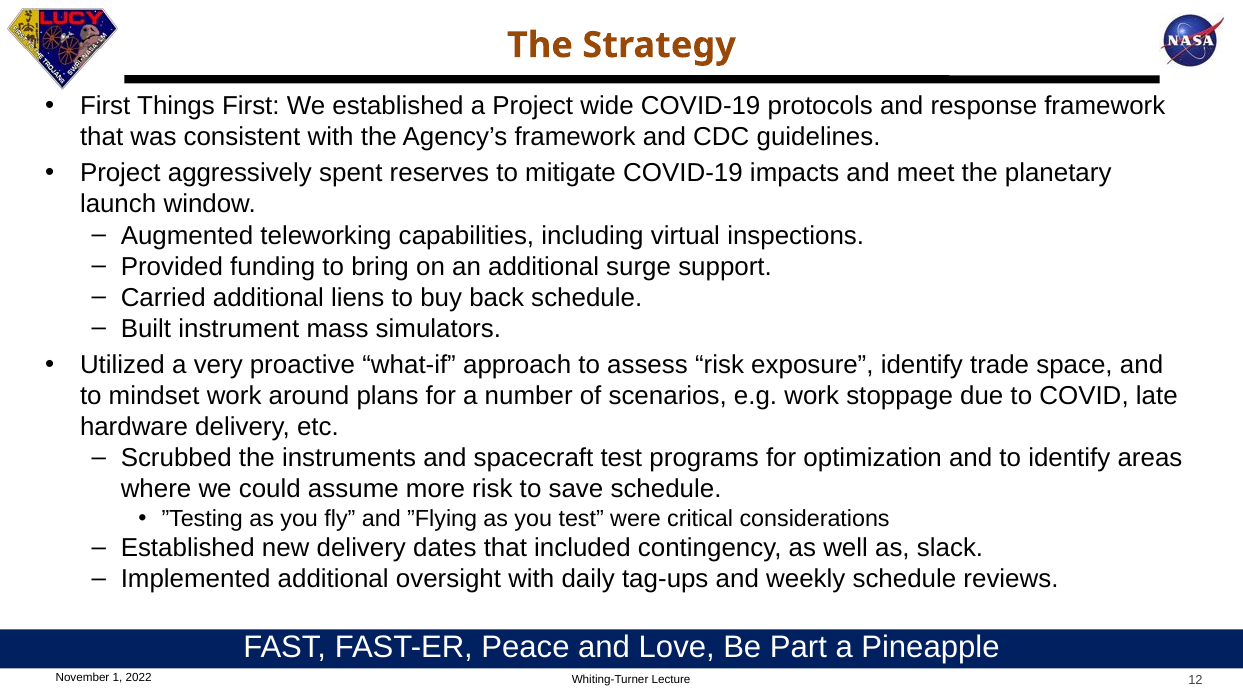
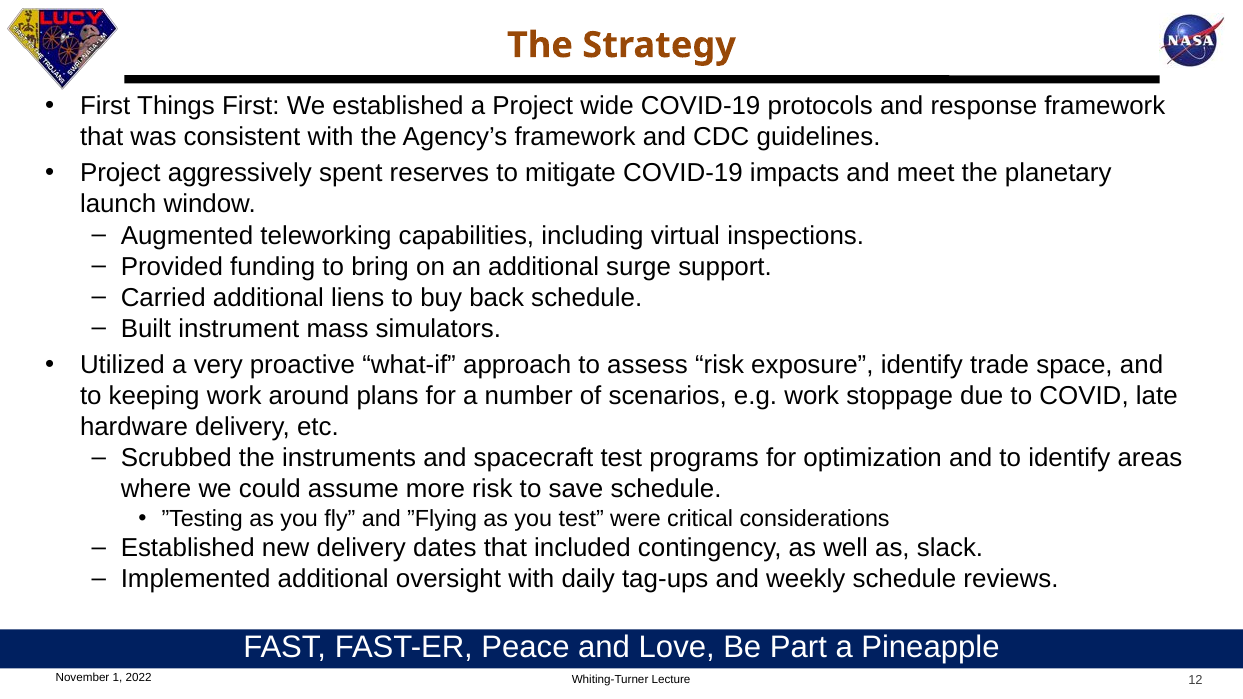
mindset: mindset -> keeping
